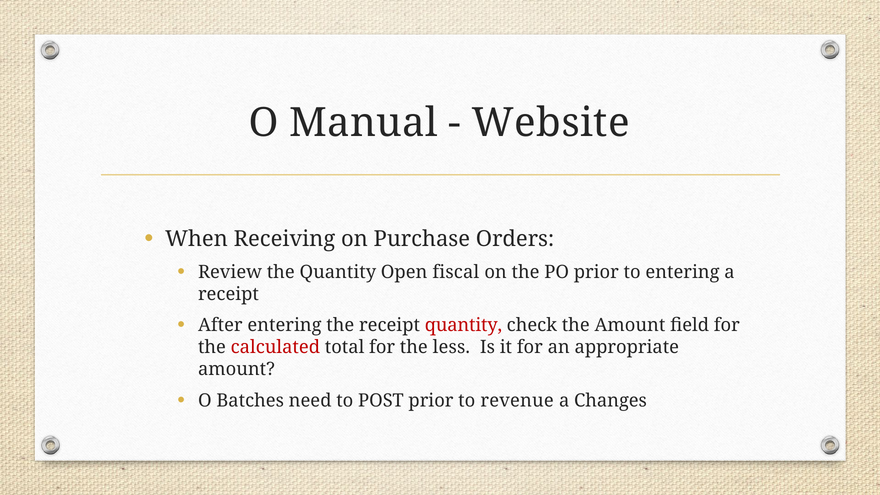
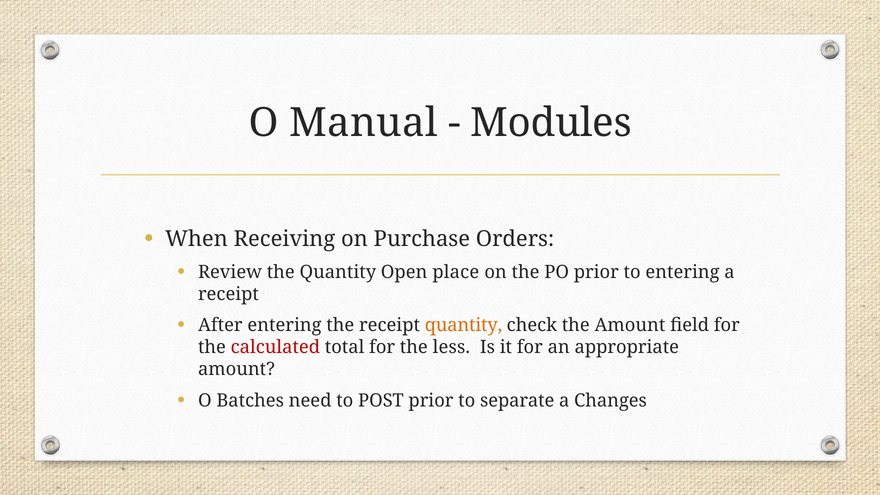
Website: Website -> Modules
fiscal: fiscal -> place
quantity at (463, 325) colour: red -> orange
revenue: revenue -> separate
